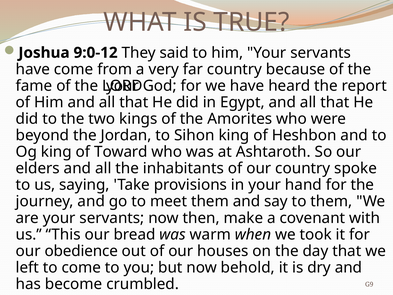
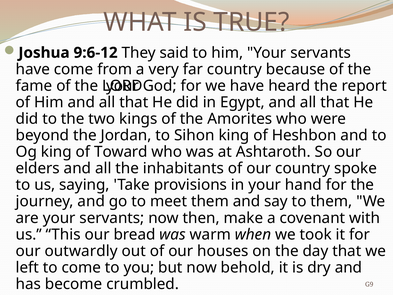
9:0-12: 9:0-12 -> 9:6-12
obedience: obedience -> outwardly
